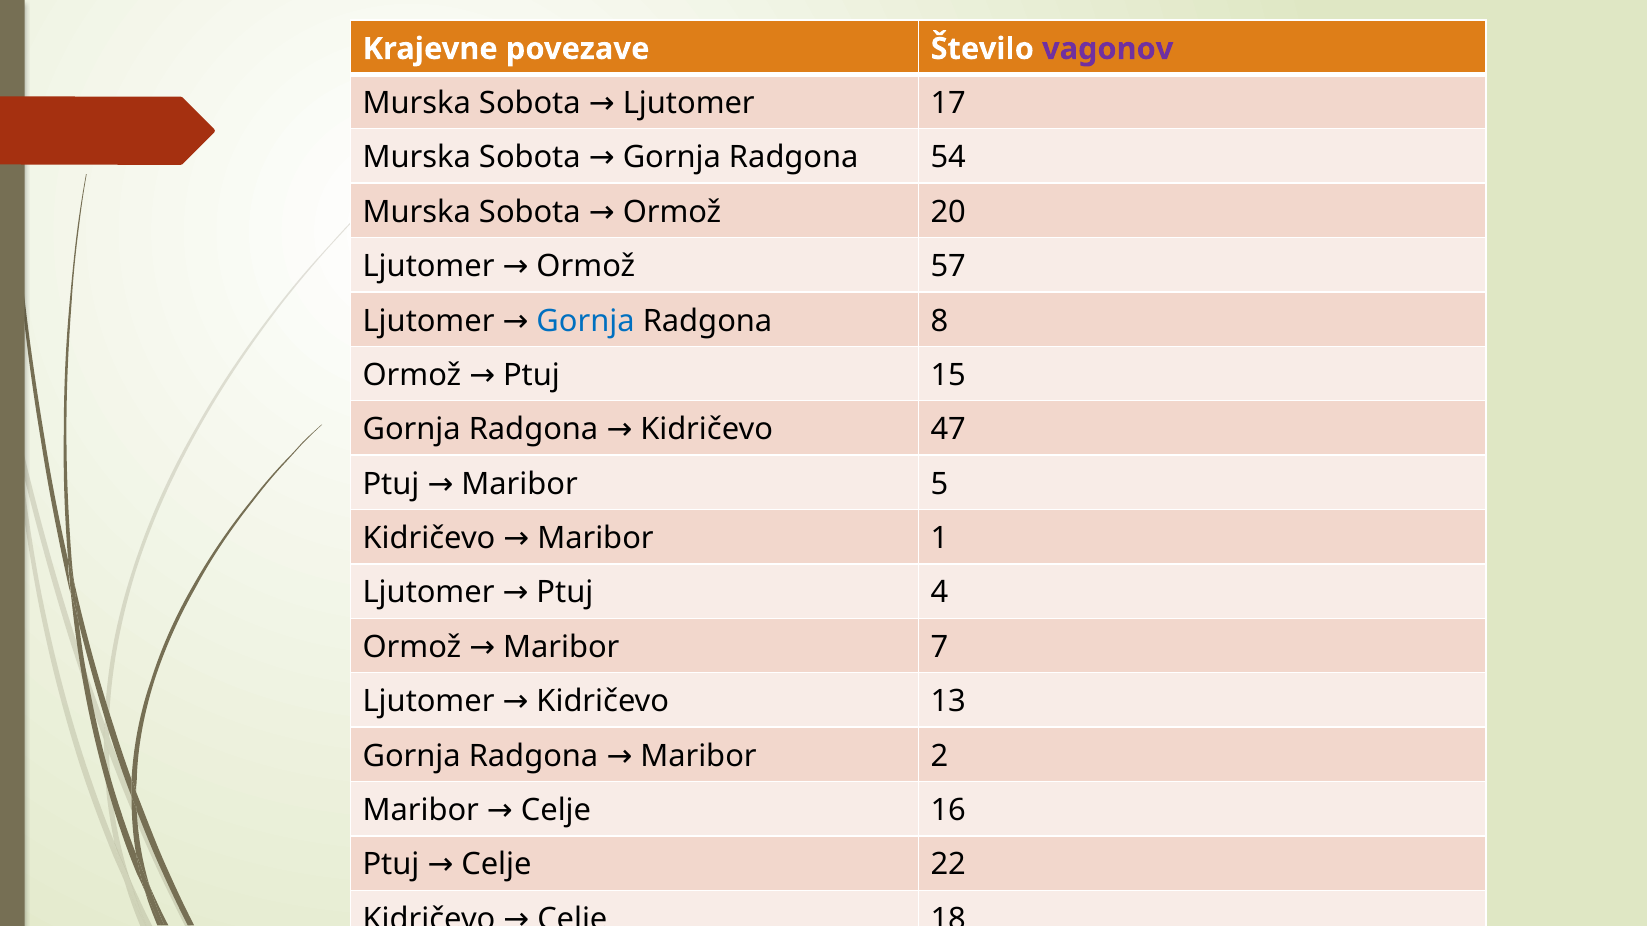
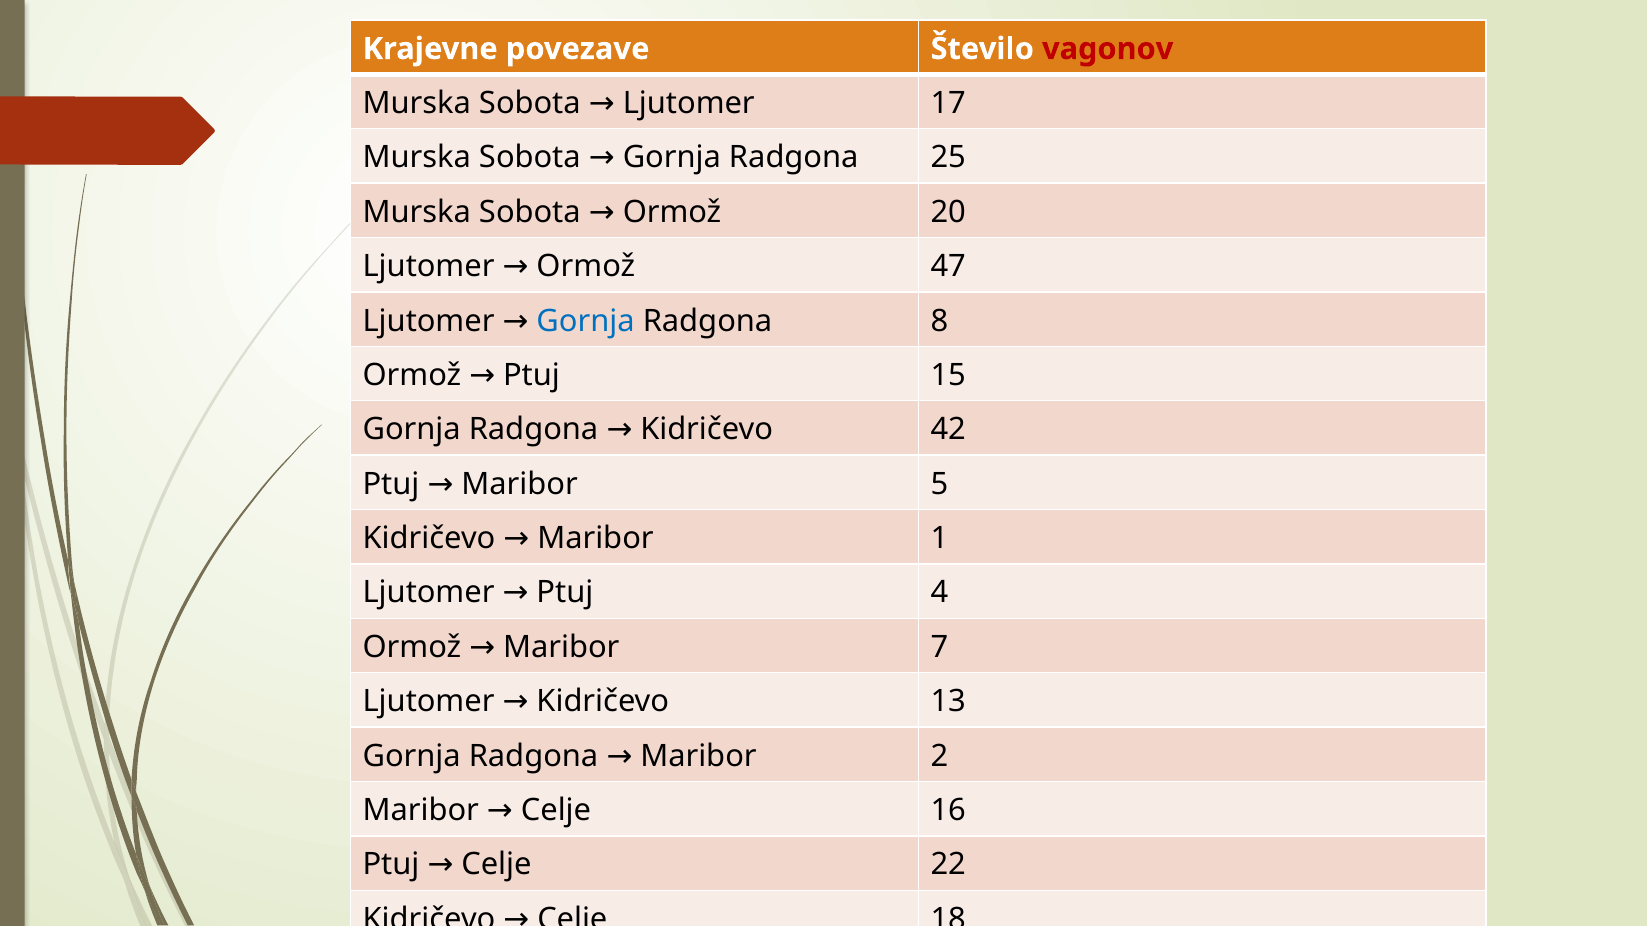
vagonov colour: purple -> red
54: 54 -> 25
57: 57 -> 47
47: 47 -> 42
